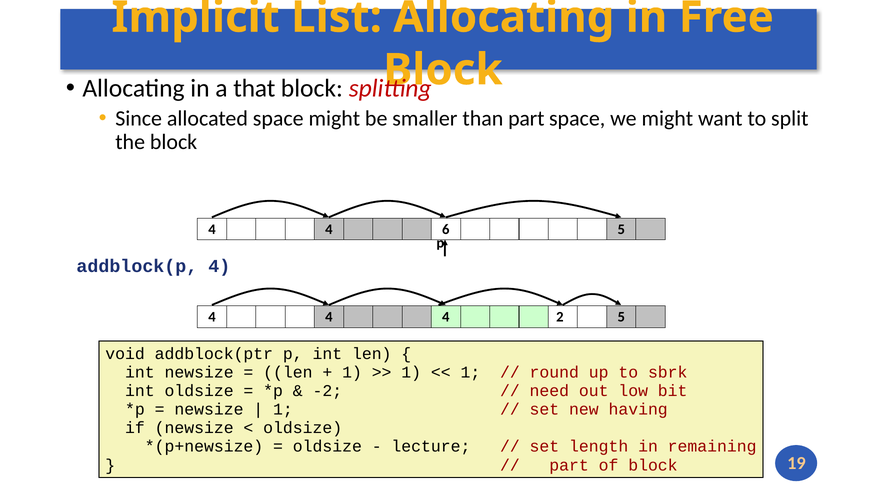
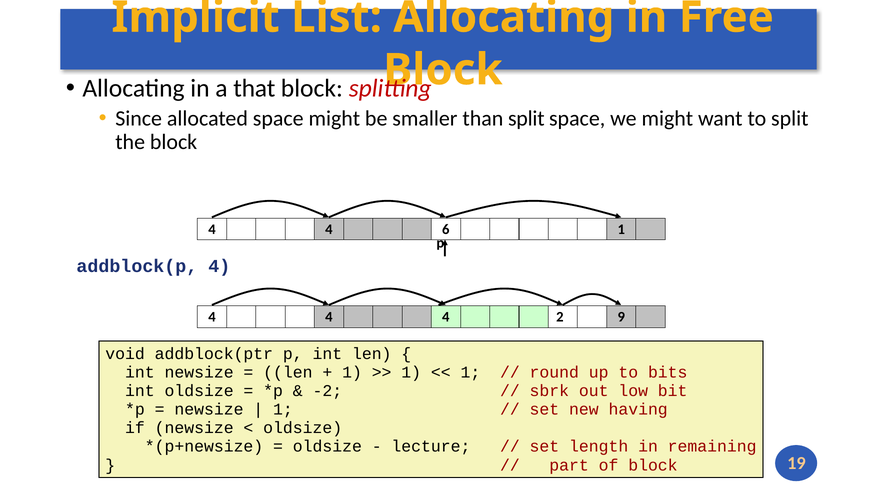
than part: part -> split
4 4 5: 5 -> 1
5 at (621, 317): 5 -> 9
sbrk: sbrk -> bits
need: need -> sbrk
